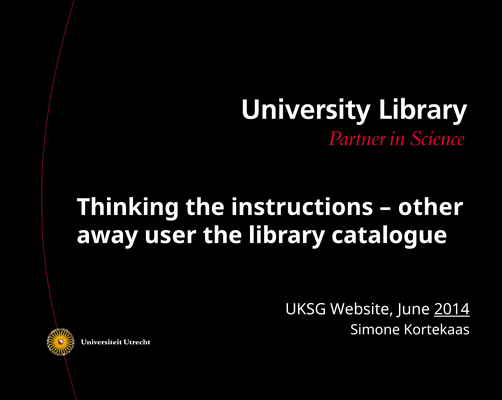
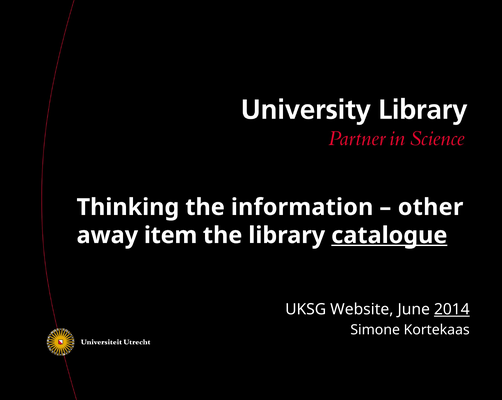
instructions: instructions -> information
user: user -> item
catalogue underline: none -> present
